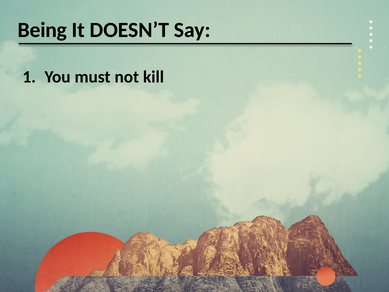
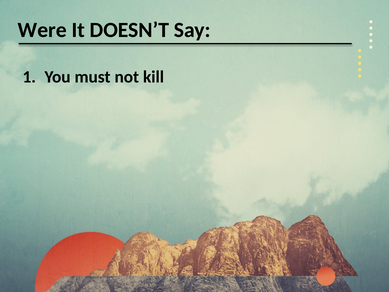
Being: Being -> Were
